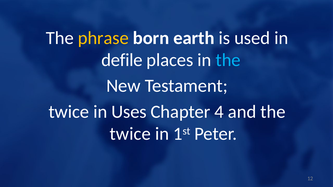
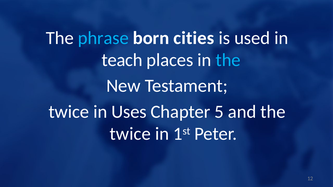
phrase colour: yellow -> light blue
earth: earth -> cities
defile: defile -> teach
4: 4 -> 5
